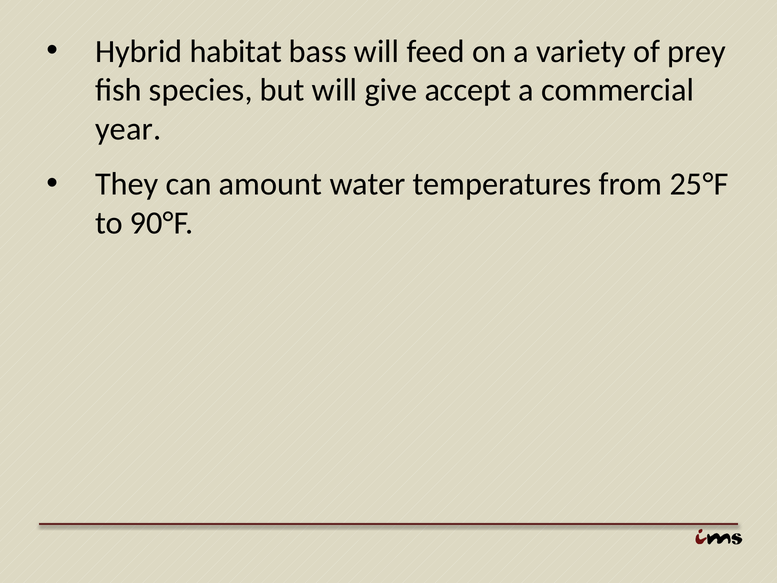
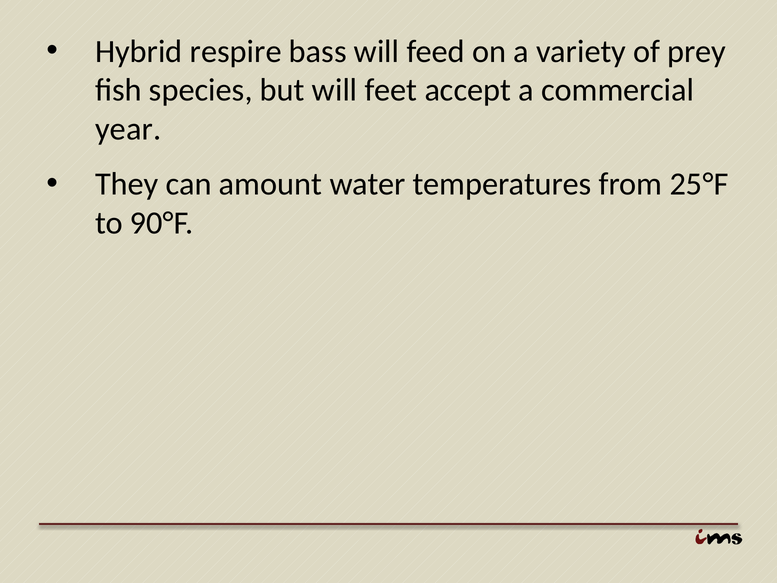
habitat: habitat -> respire
give: give -> feet
